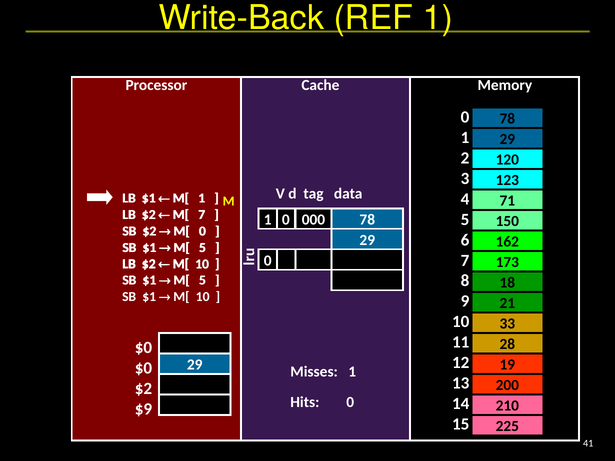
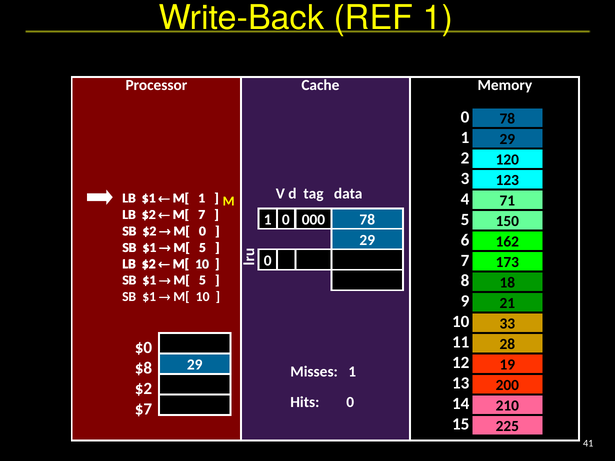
$0 at (143, 368): $0 -> $8
$9: $9 -> $7
